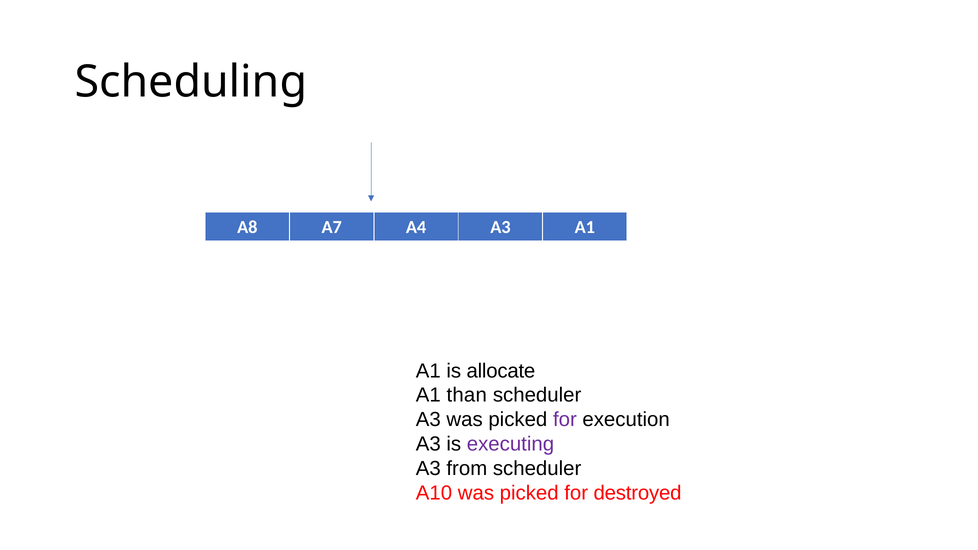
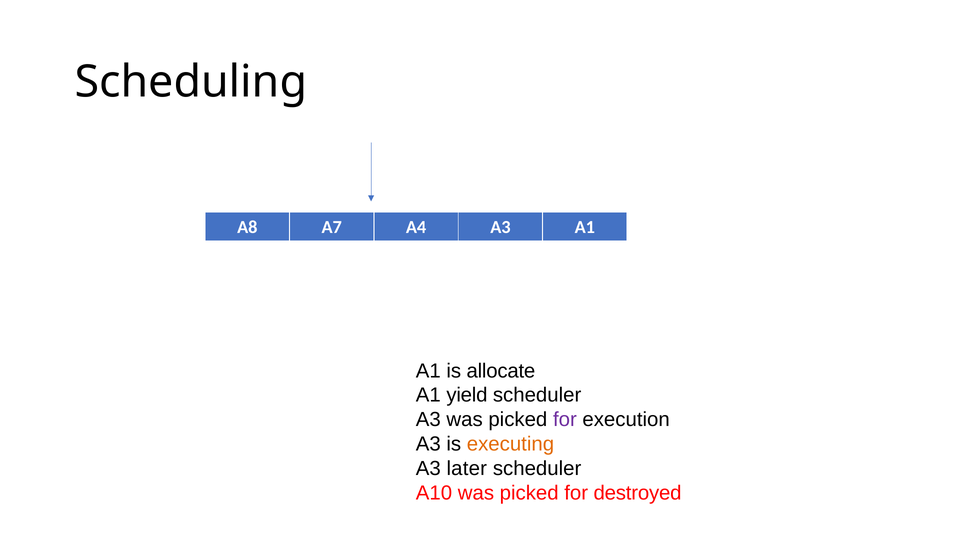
than: than -> yield
executing colour: purple -> orange
from: from -> later
